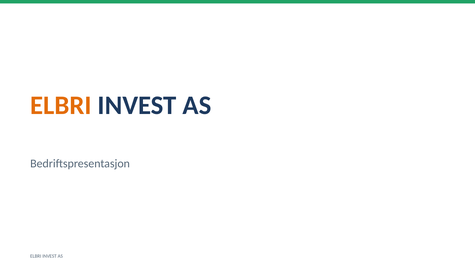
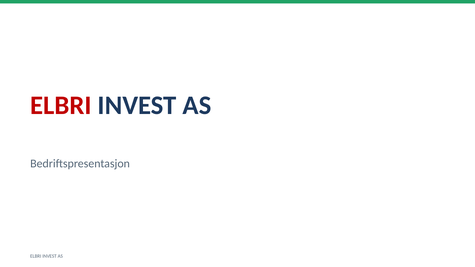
ELBRI at (61, 105) colour: orange -> red
